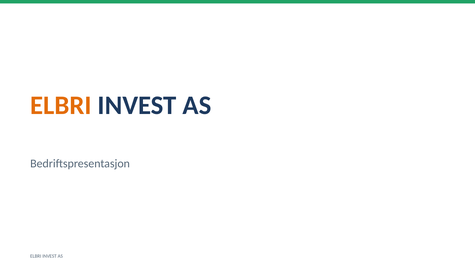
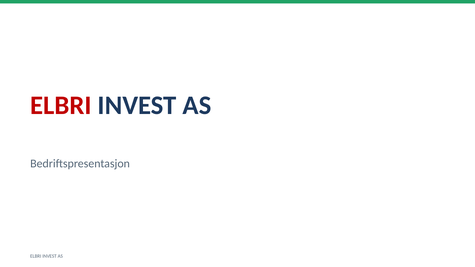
ELBRI at (61, 105) colour: orange -> red
